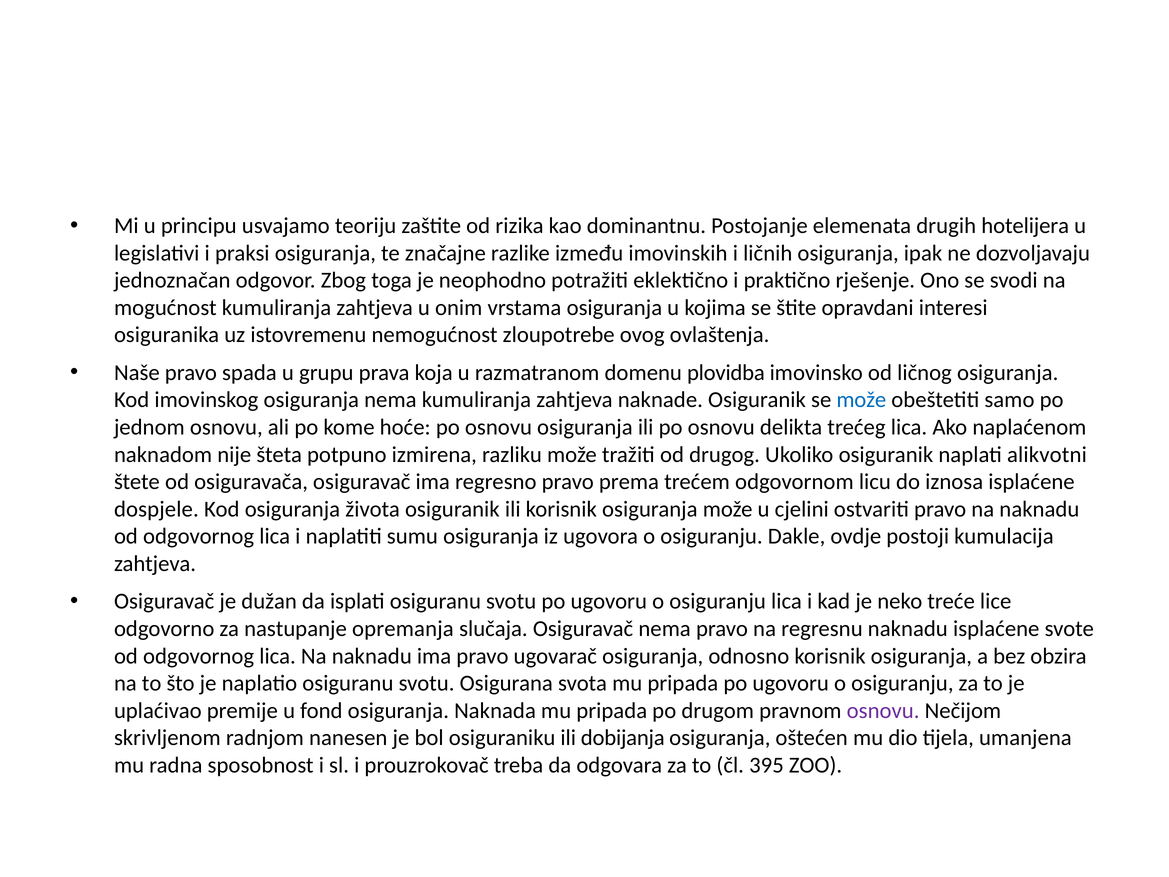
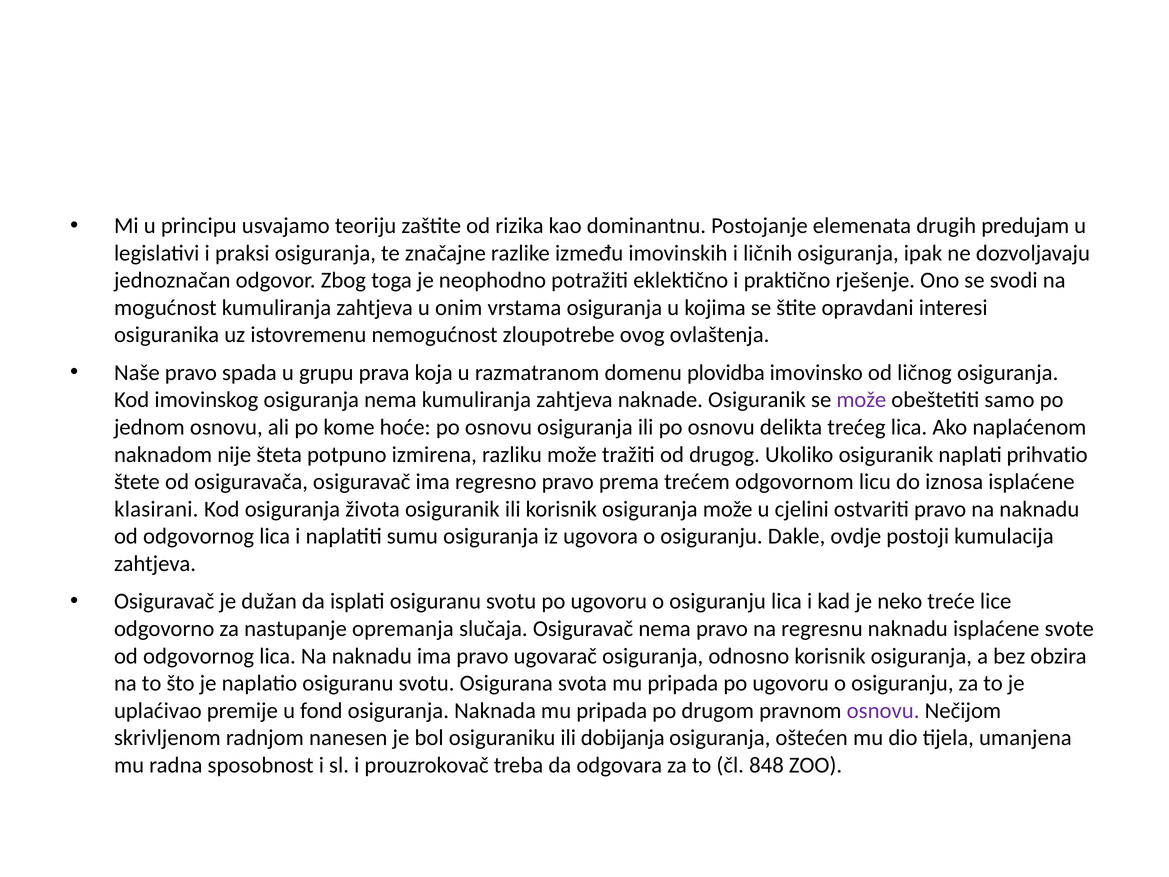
hotelijera: hotelijera -> predujam
može at (861, 400) colour: blue -> purple
alikvotni: alikvotni -> prihvatio
dospjele: dospjele -> klasirani
395: 395 -> 848
